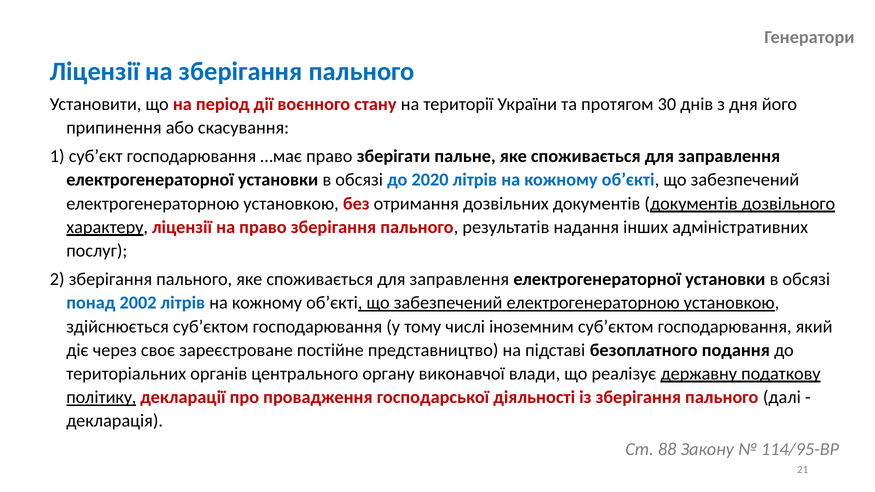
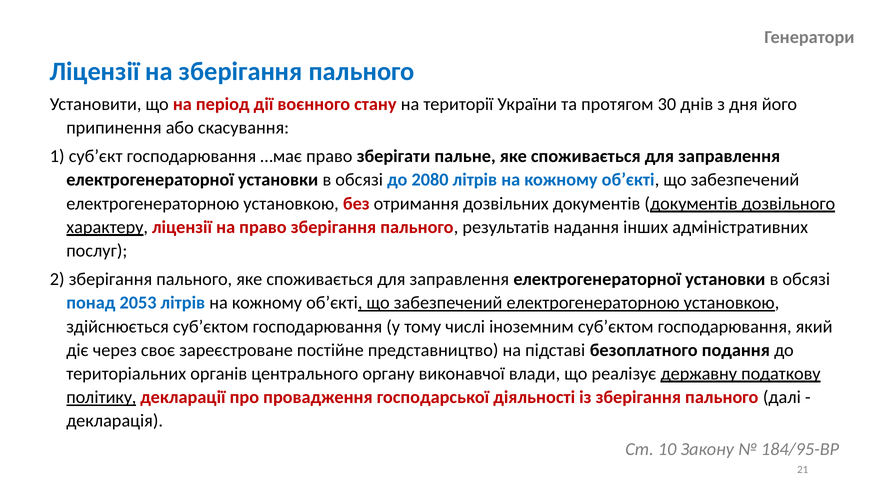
2020: 2020 -> 2080
2002: 2002 -> 2053
88: 88 -> 10
114/95-ВР: 114/95-ВР -> 184/95-ВР
